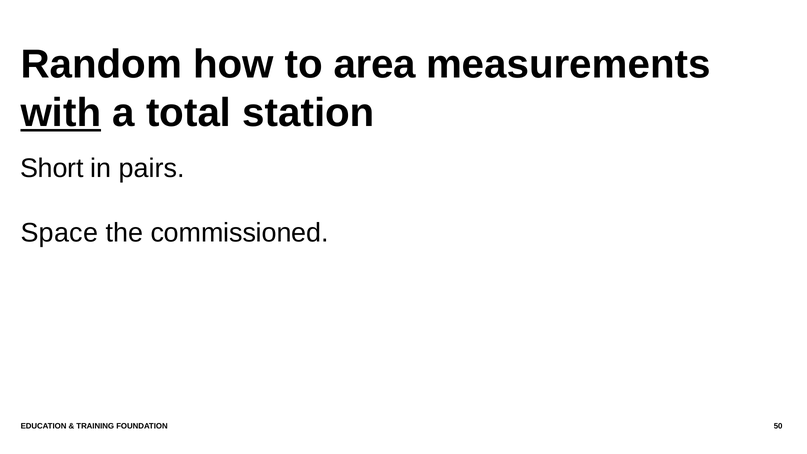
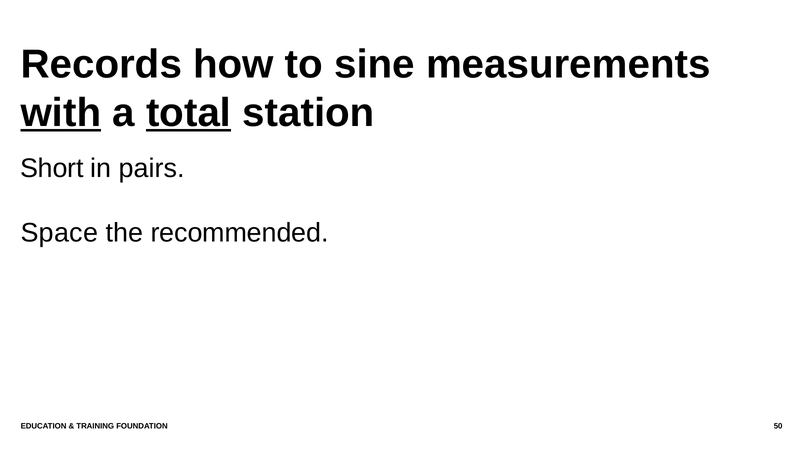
Random: Random -> Records
area: area -> sine
total underline: none -> present
commissioned: commissioned -> recommended
